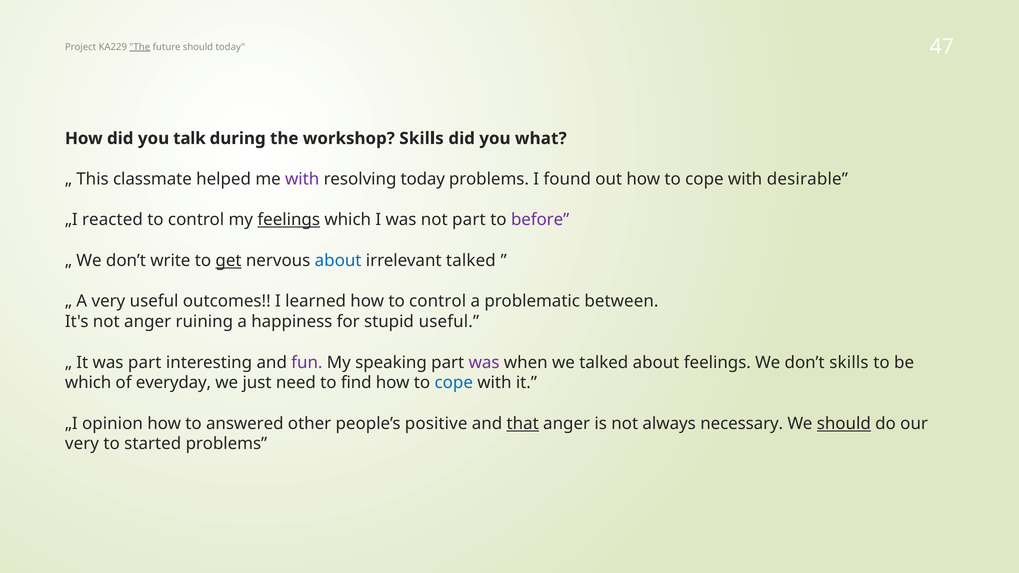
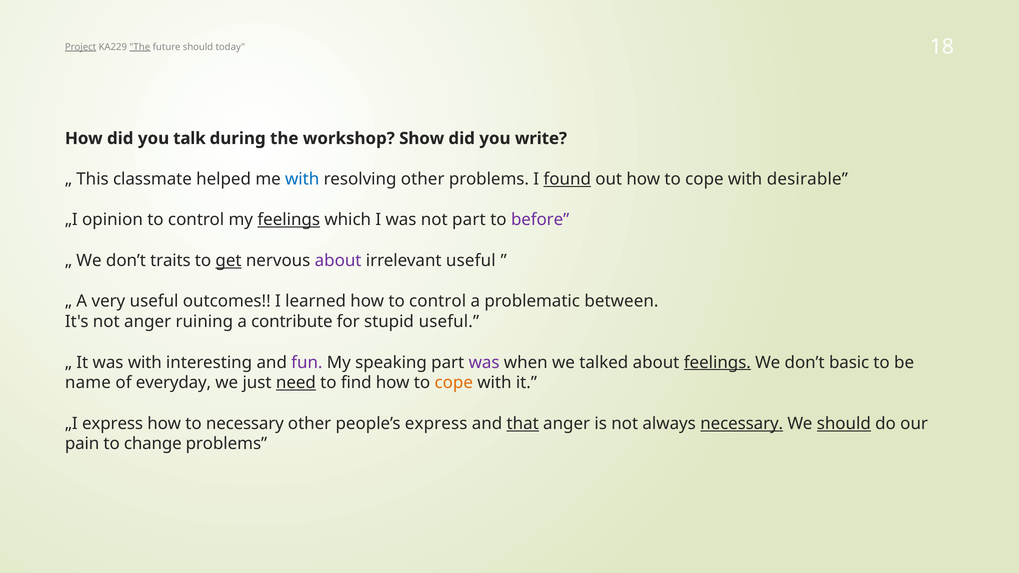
Project underline: none -> present
47: 47 -> 18
workshop Skills: Skills -> Show
what: what -> write
with at (302, 179) colour: purple -> blue
resolving today: today -> other
found underline: none -> present
reacted: reacted -> opinion
write: write -> traits
about at (338, 261) colour: blue -> purple
irrelevant talked: talked -> useful
happiness: happiness -> contribute
was part: part -> with
feelings at (717, 363) underline: none -> present
don’t skills: skills -> basic
which at (88, 383): which -> name
need underline: none -> present
cope at (454, 383) colour: blue -> orange
„I opinion: opinion -> express
to answered: answered -> necessary
people’s positive: positive -> express
necessary at (742, 424) underline: none -> present
very at (82, 444): very -> pain
started: started -> change
